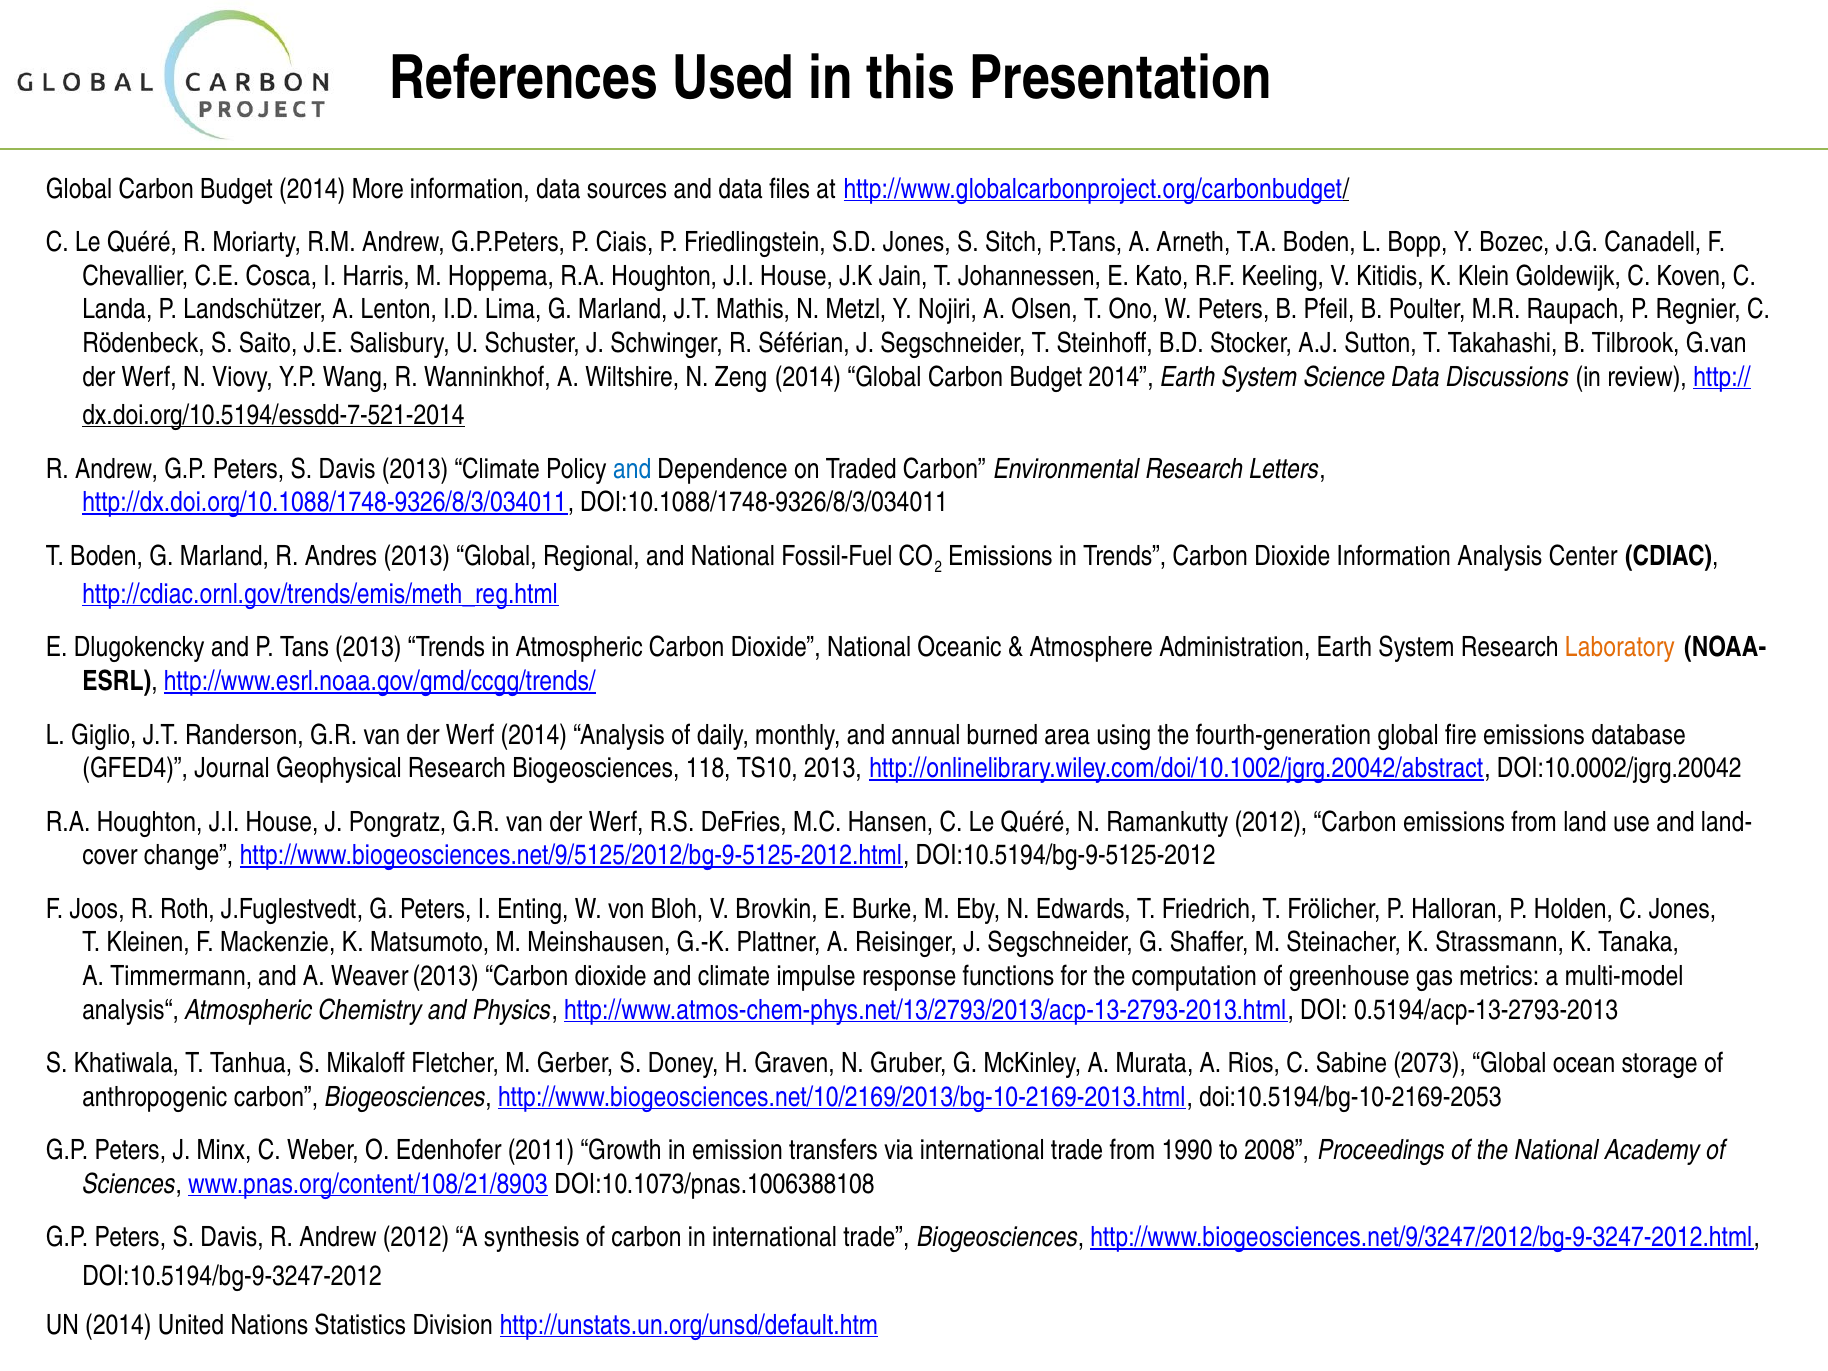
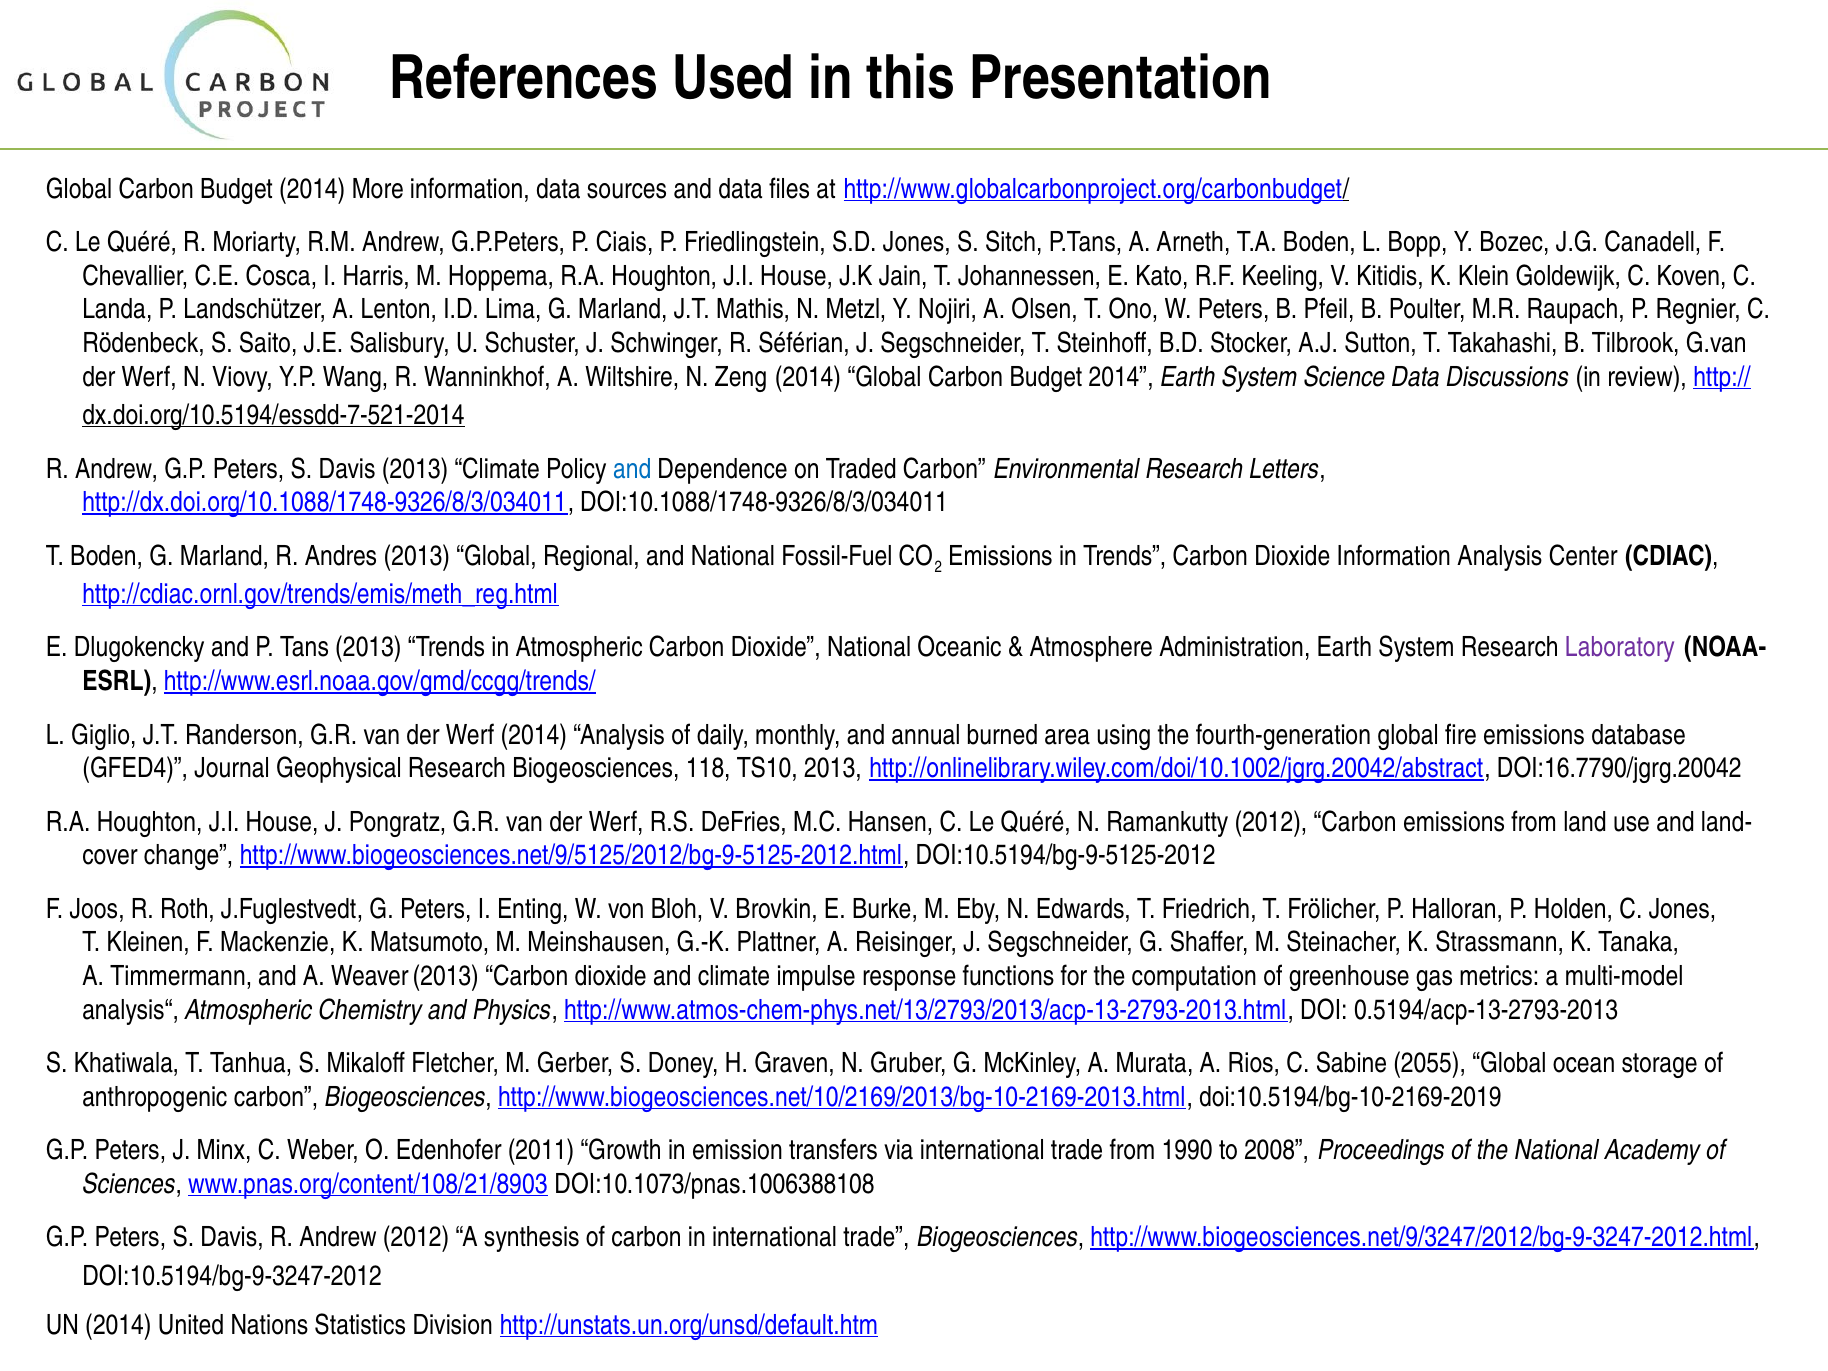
Laboratory colour: orange -> purple
DOI:10.0002/jgrg.20042: DOI:10.0002/jgrg.20042 -> DOI:16.7790/jgrg.20042
2073: 2073 -> 2055
doi:10.5194/bg-10-2169-2053: doi:10.5194/bg-10-2169-2053 -> doi:10.5194/bg-10-2169-2019
